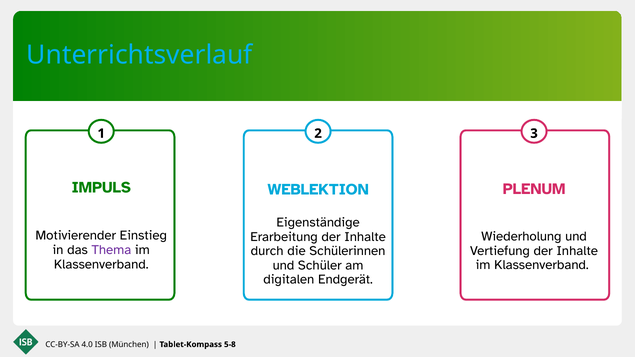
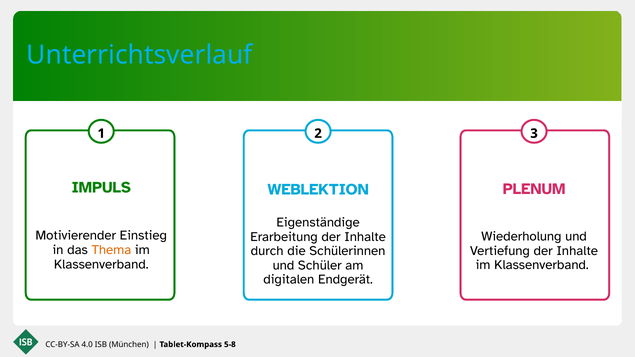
Thema colour: purple -> orange
